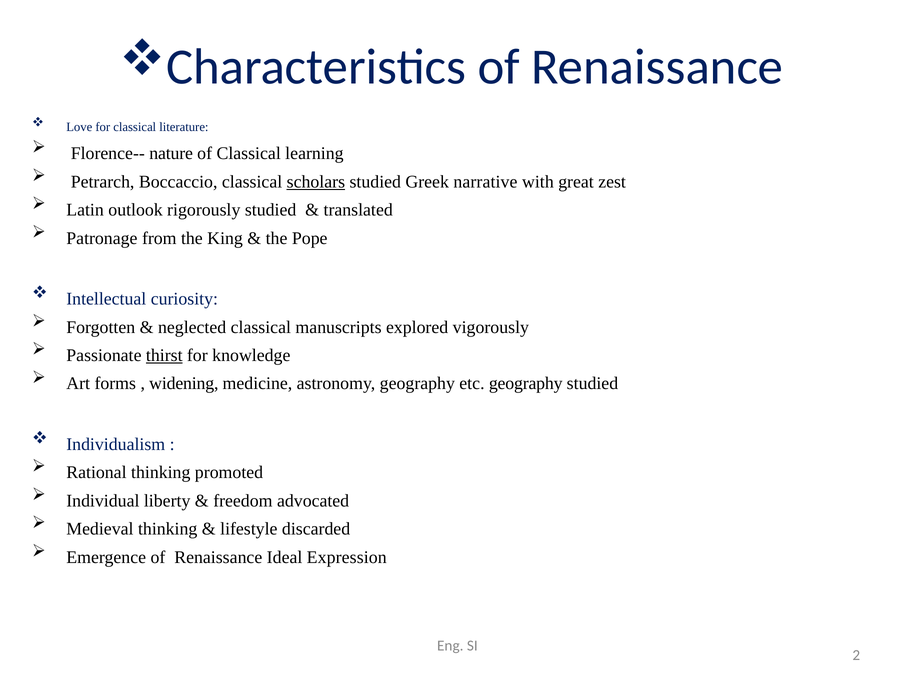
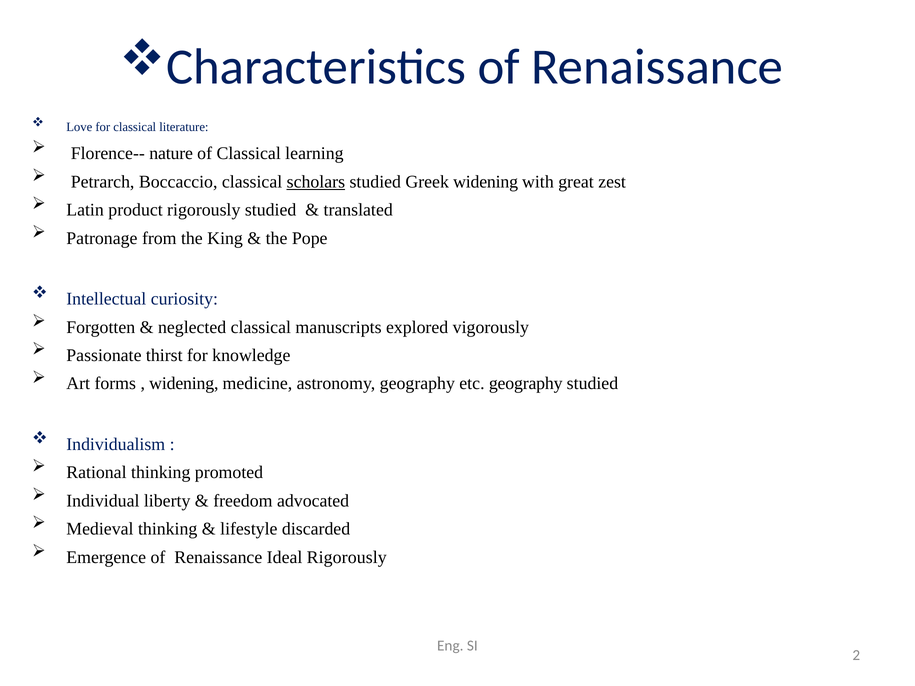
Greek narrative: narrative -> widening
outlook: outlook -> product
thirst underline: present -> none
Ideal Expression: Expression -> Rigorously
